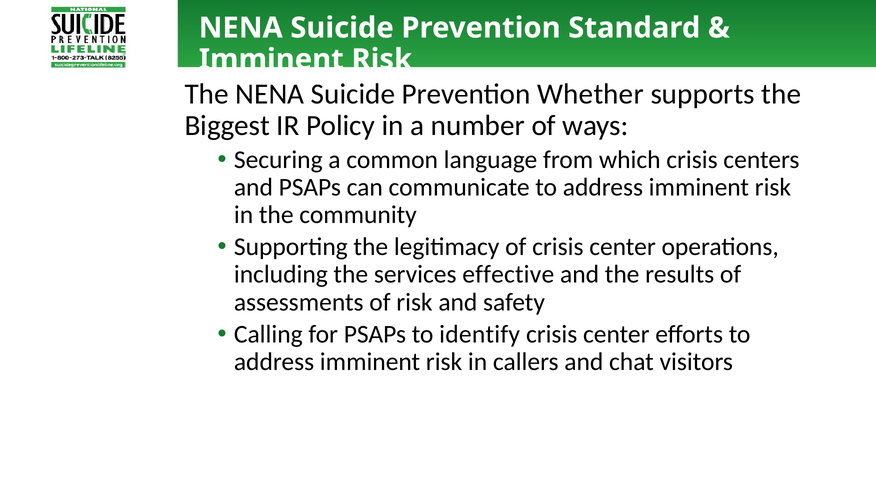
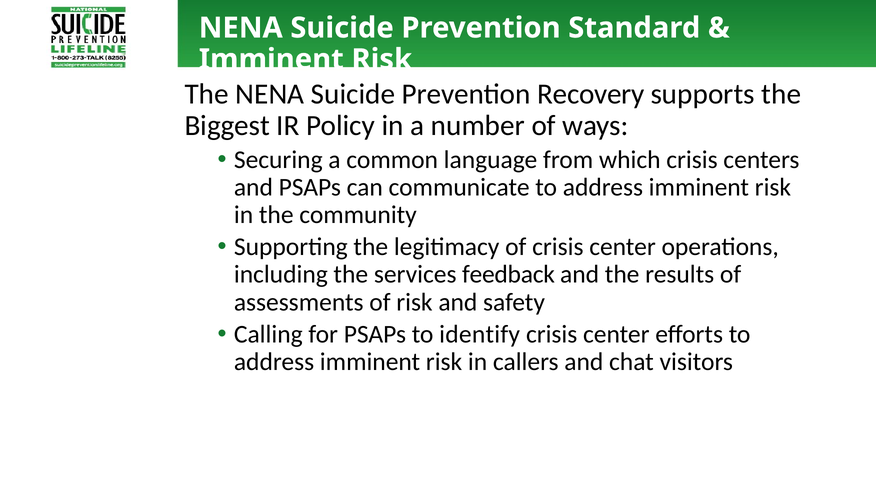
Whether: Whether -> Recovery
effective: effective -> feedback
